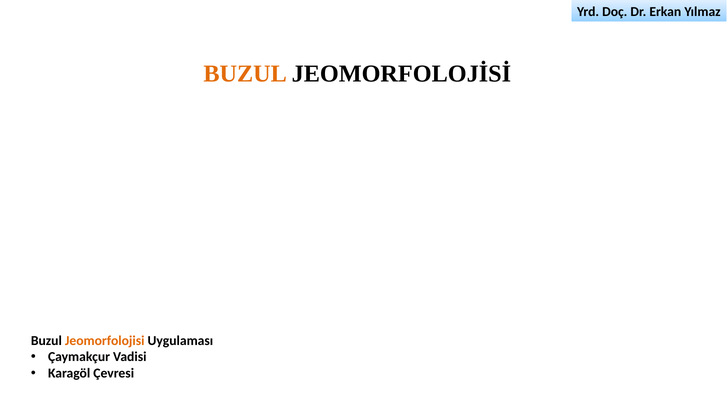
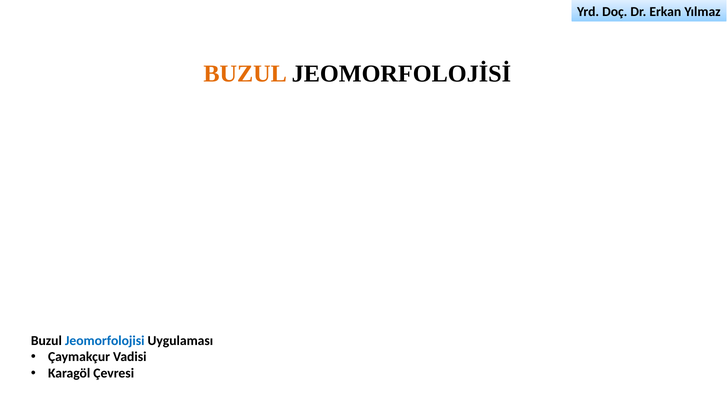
Jeomorfolojisi colour: orange -> blue
